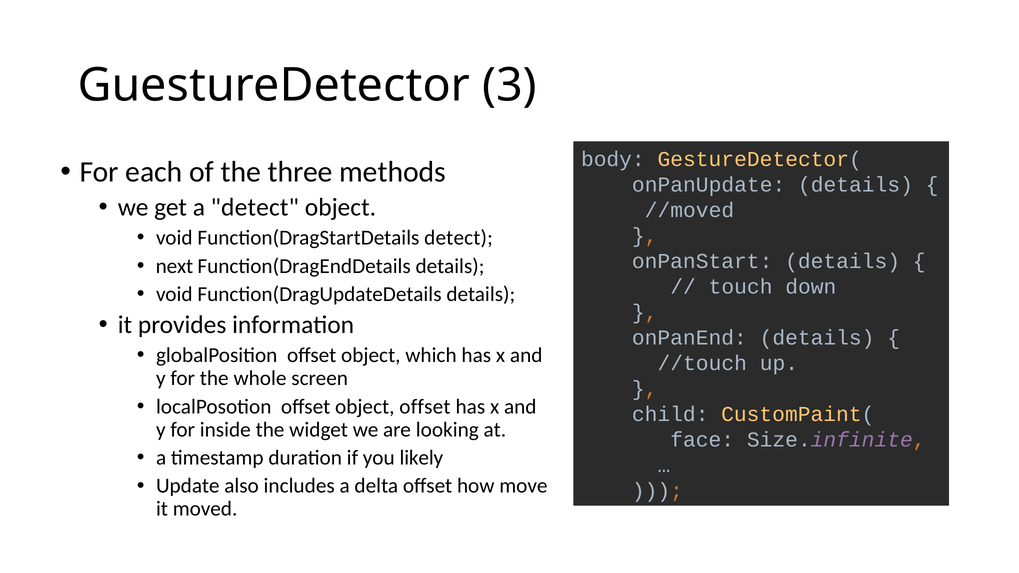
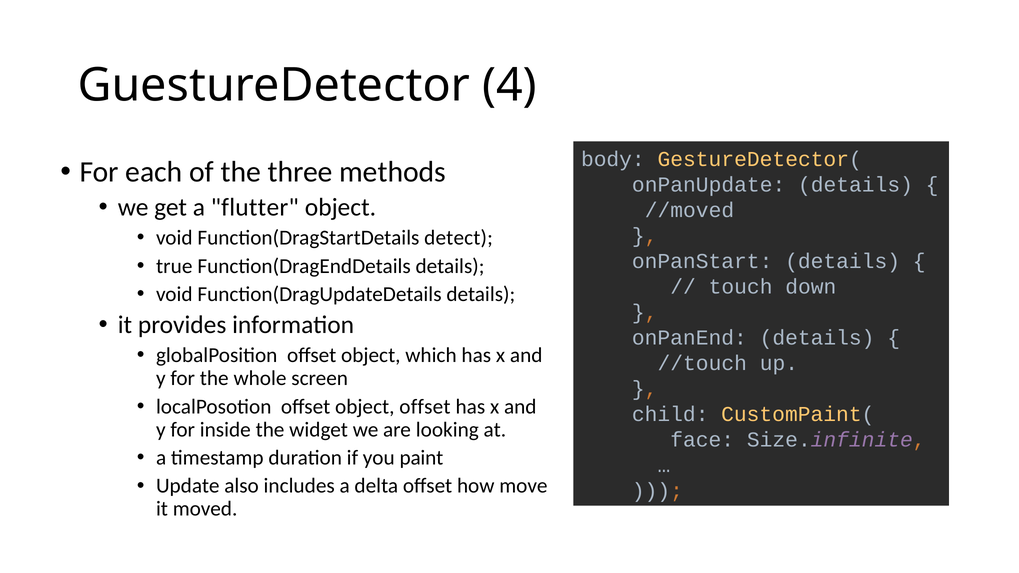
3: 3 -> 4
a detect: detect -> flutter
next: next -> true
likely: likely -> paint
